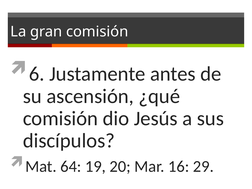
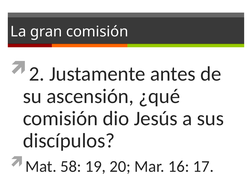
6: 6 -> 2
64: 64 -> 58
29: 29 -> 17
